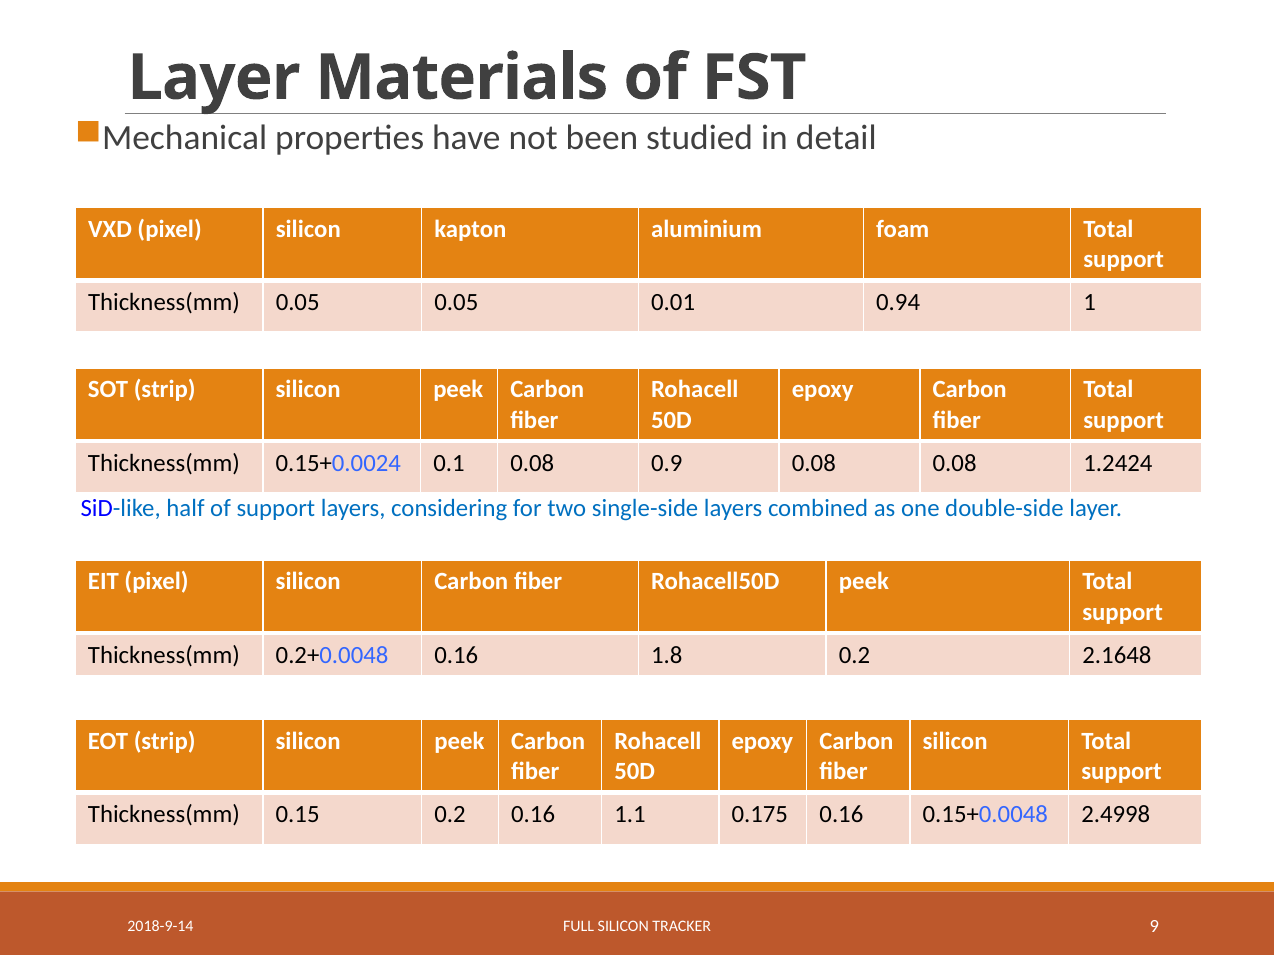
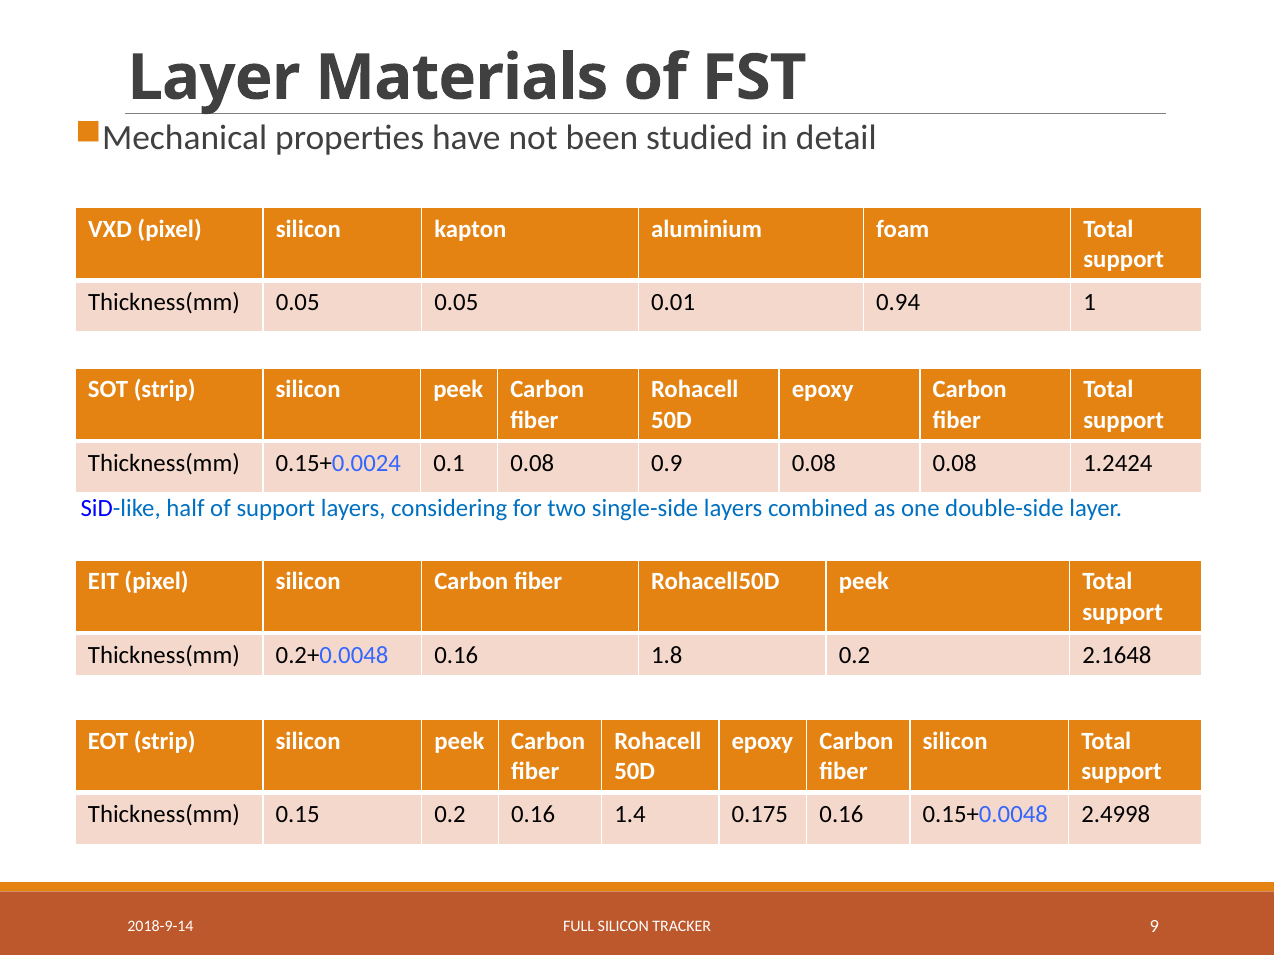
1.1: 1.1 -> 1.4
